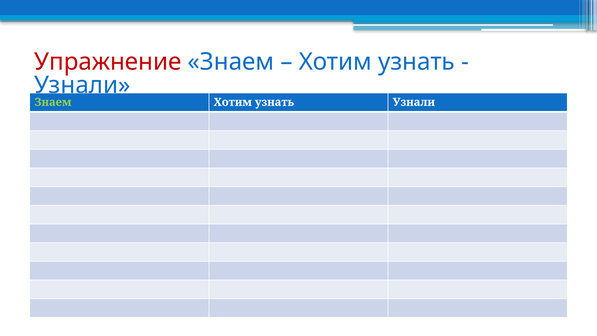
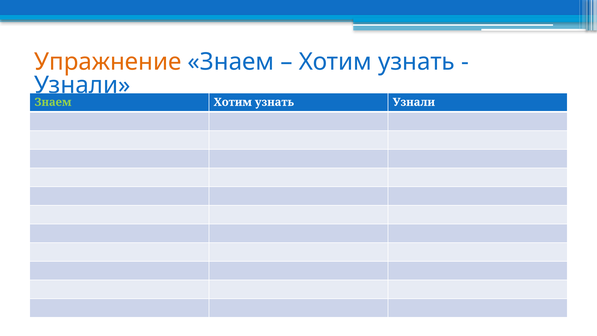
Упражнение colour: red -> orange
